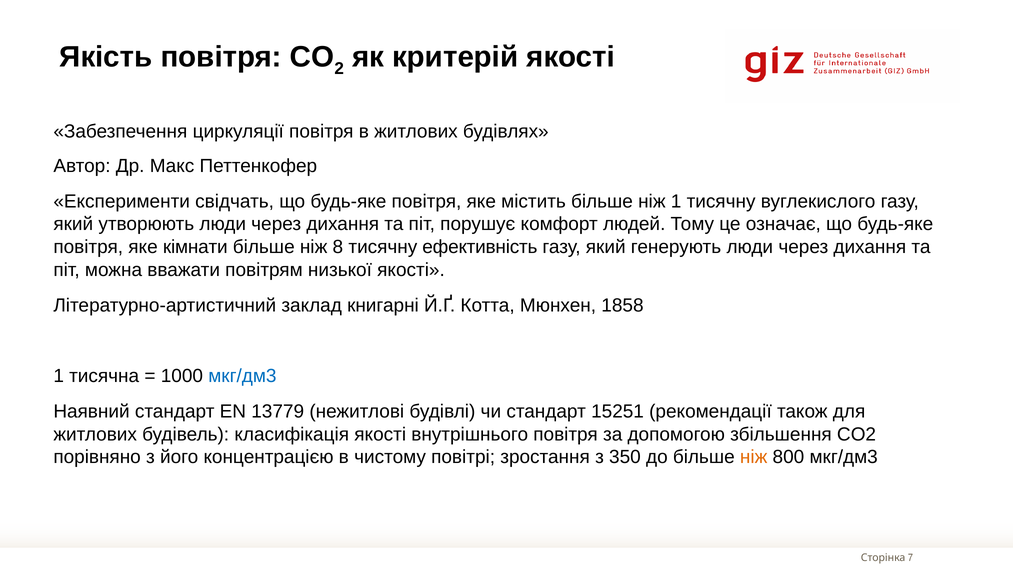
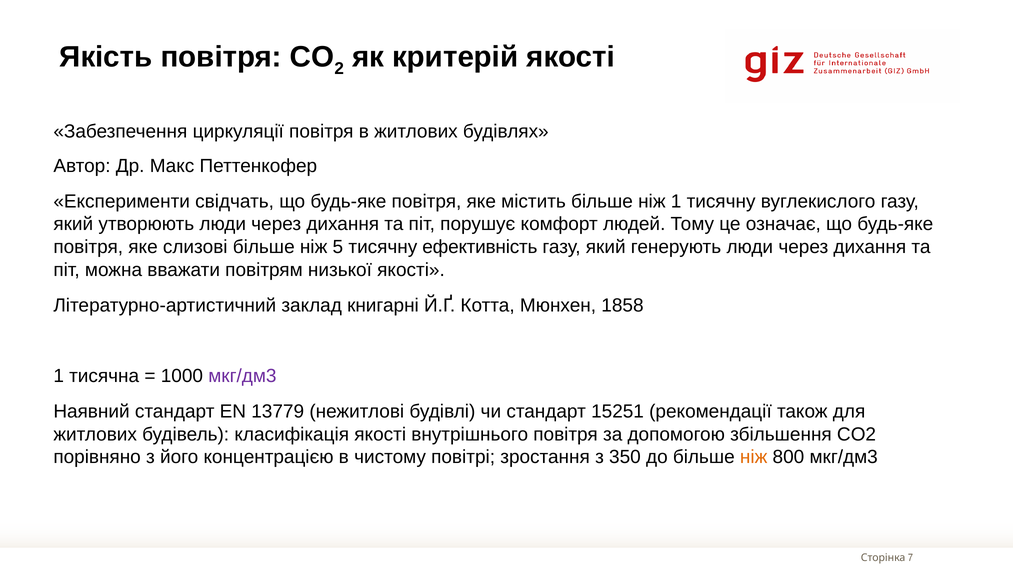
кімнати: кімнати -> слизові
8: 8 -> 5
мкг/дм3 at (242, 376) colour: blue -> purple
